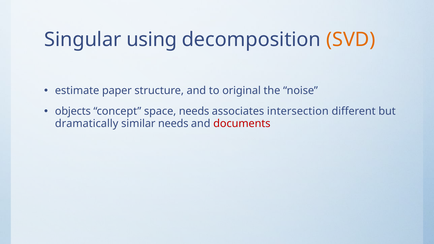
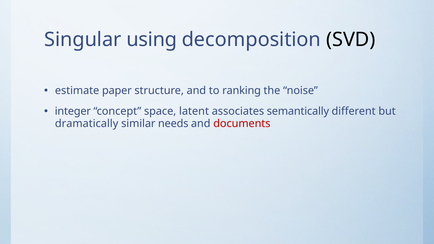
SVD colour: orange -> black
original: original -> ranking
objects: objects -> integer
space needs: needs -> latent
intersection: intersection -> semantically
